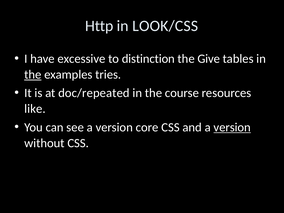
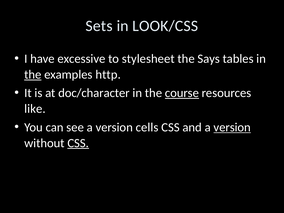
Http: Http -> Sets
distinction: distinction -> stylesheet
Give: Give -> Says
tries: tries -> http
doc/repeated: doc/repeated -> doc/character
course underline: none -> present
core: core -> cells
CSS at (78, 143) underline: none -> present
